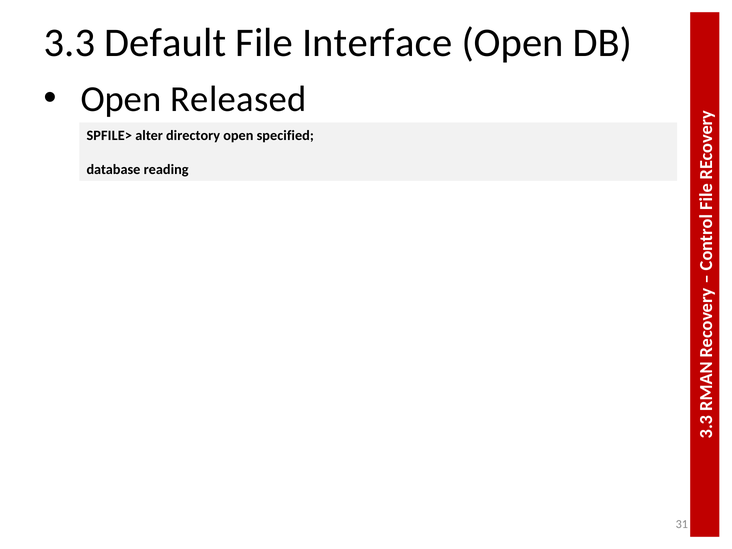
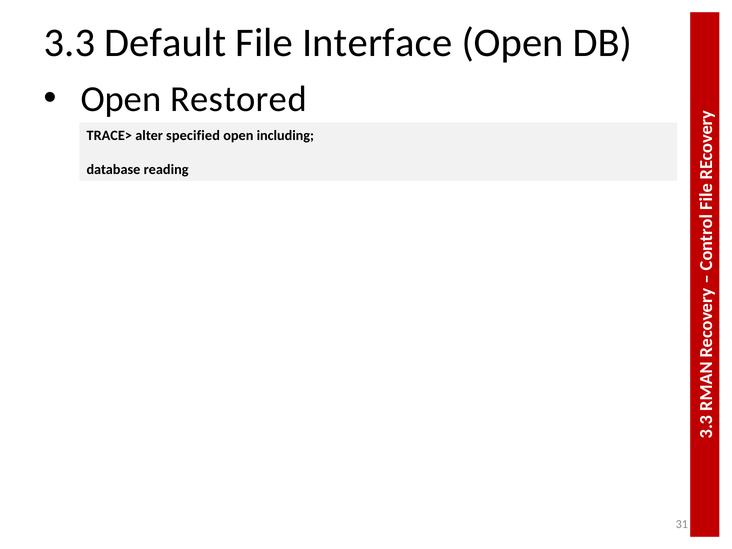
Released: Released -> Restored
SPFILE>: SPFILE> -> TRACE>
directory: directory -> specified
specified: specified -> including
